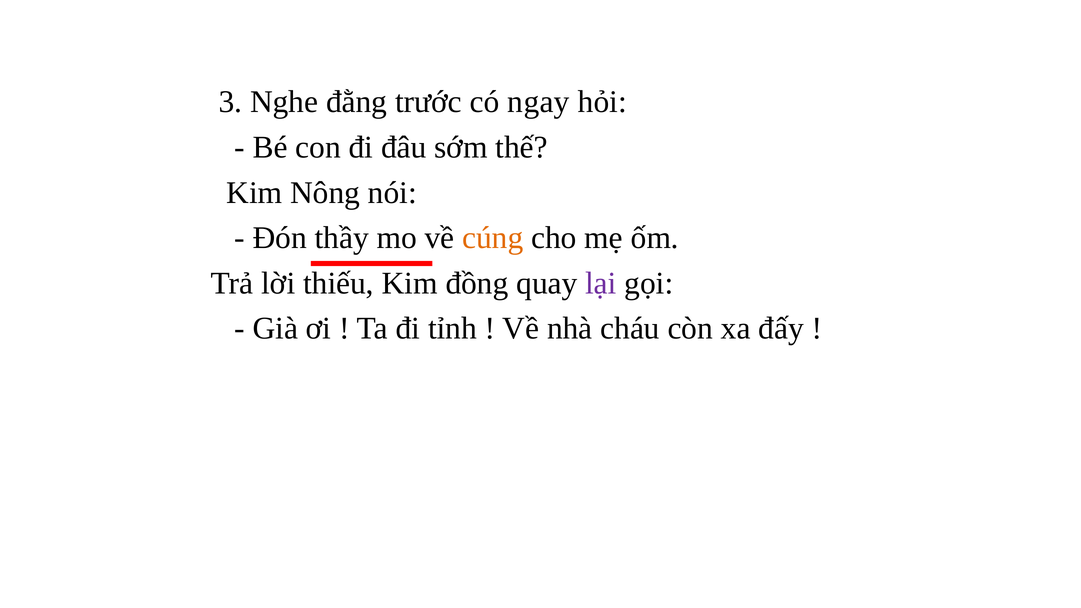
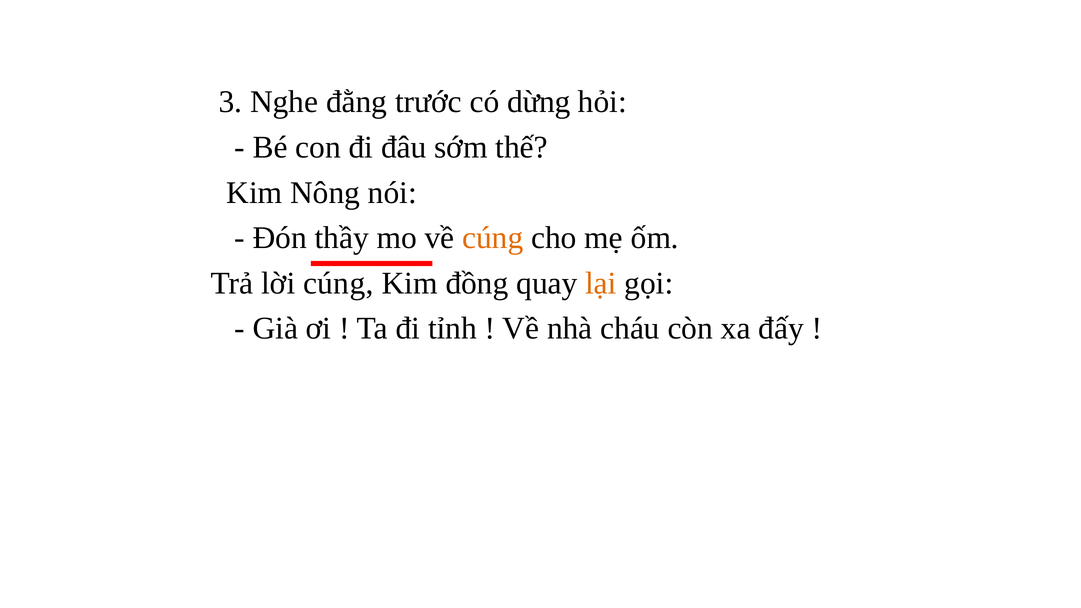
ngay: ngay -> dừng
lời thiếu: thiếu -> cúng
lại colour: purple -> orange
